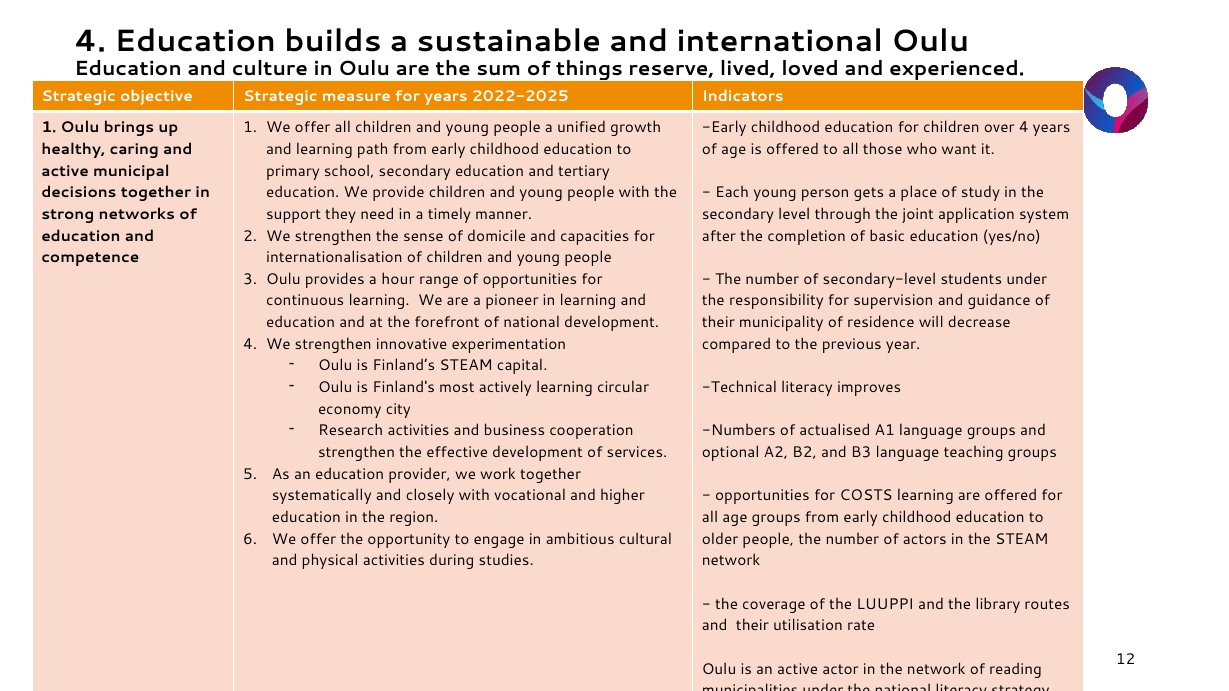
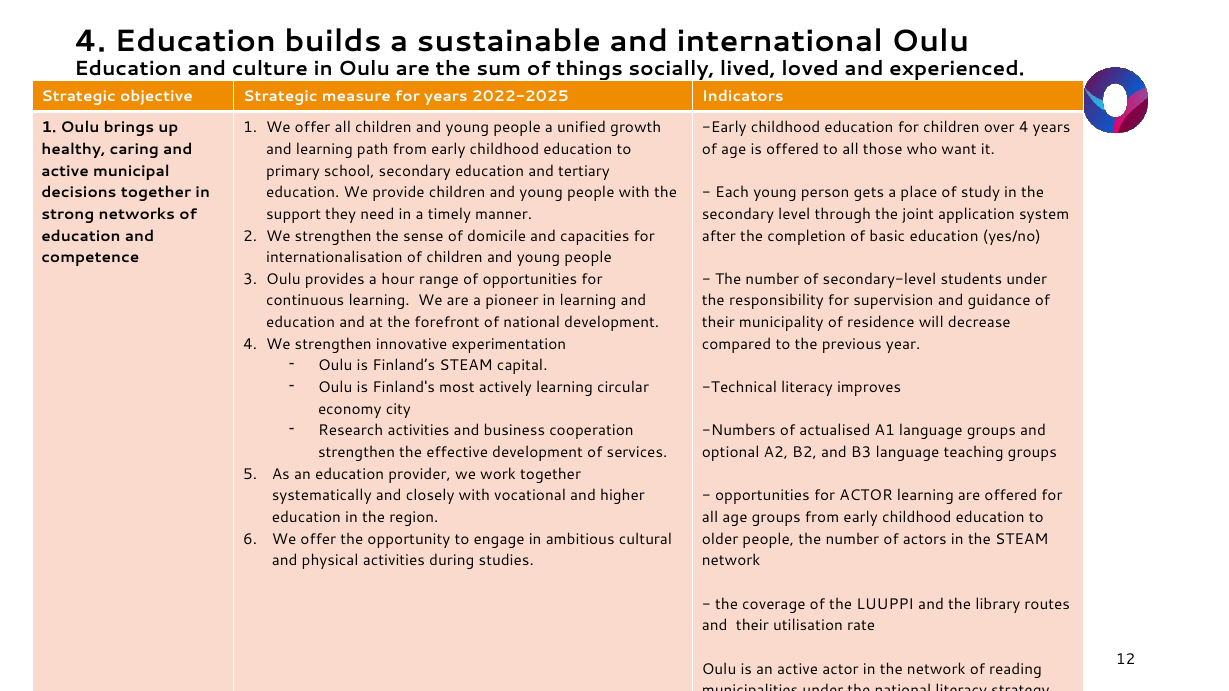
reserve: reserve -> socially
for COSTS: COSTS -> ACTOR
